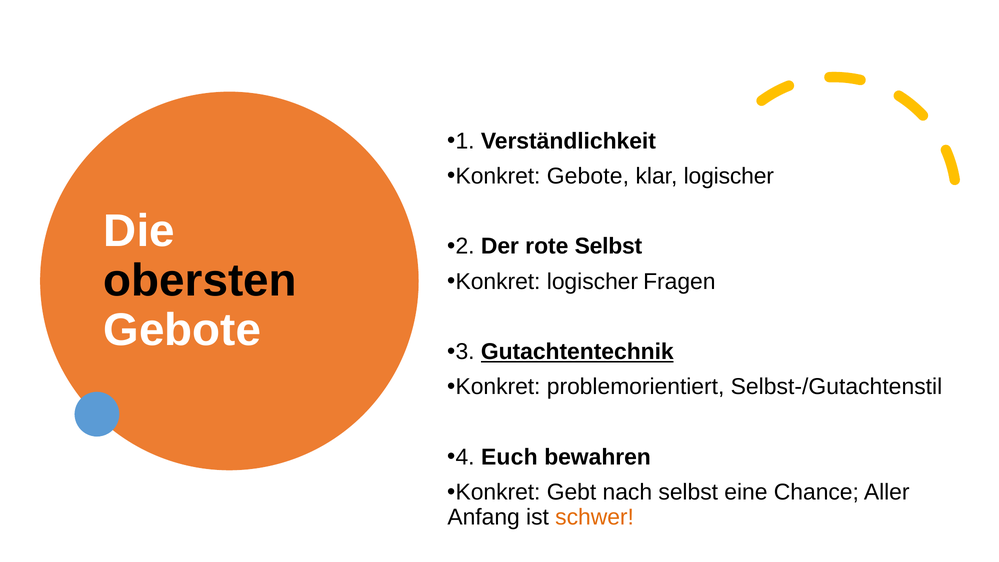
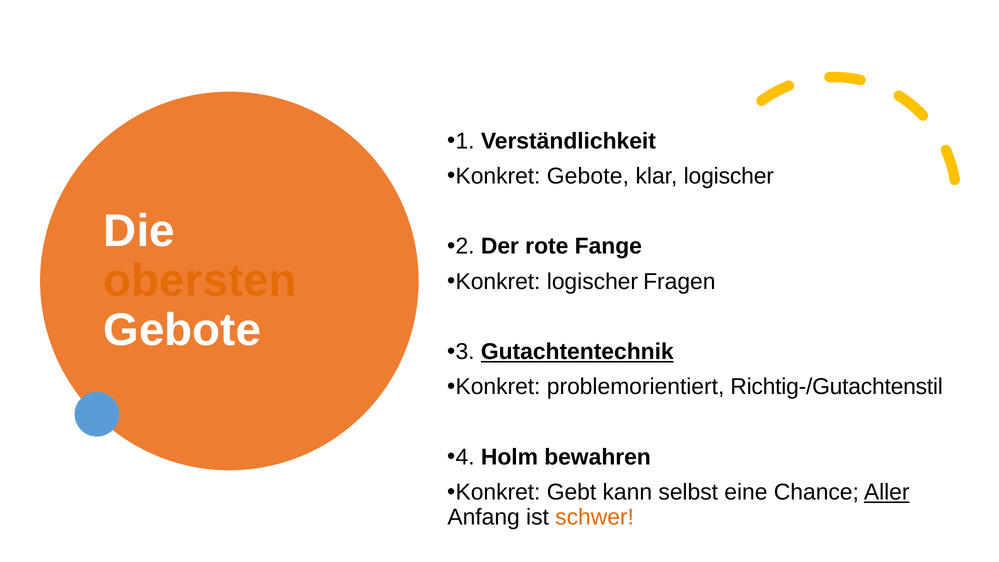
rote Selbst: Selbst -> Fange
obersten colour: black -> orange
Selbst-/Gutachtenstil: Selbst-/Gutachtenstil -> Richtig-/Gutachtenstil
Euch: Euch -> Holm
nach: nach -> kann
Aller underline: none -> present
